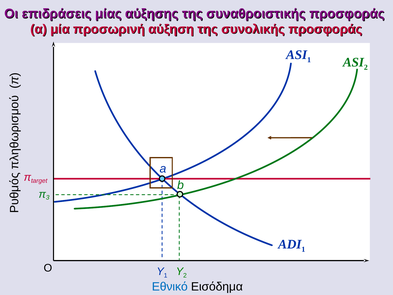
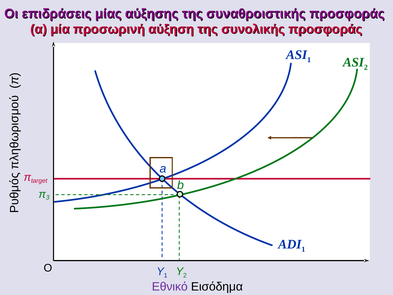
Εθνικό colour: blue -> purple
